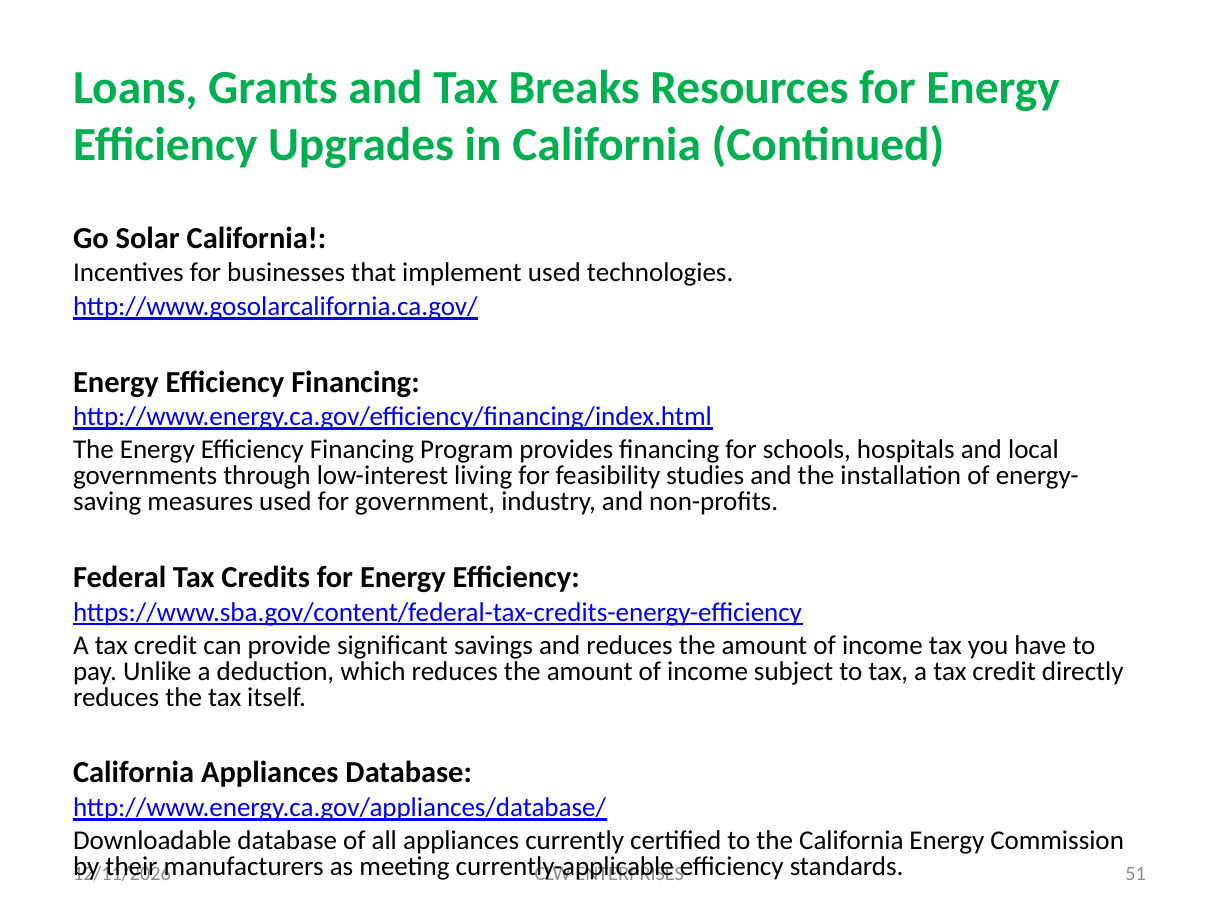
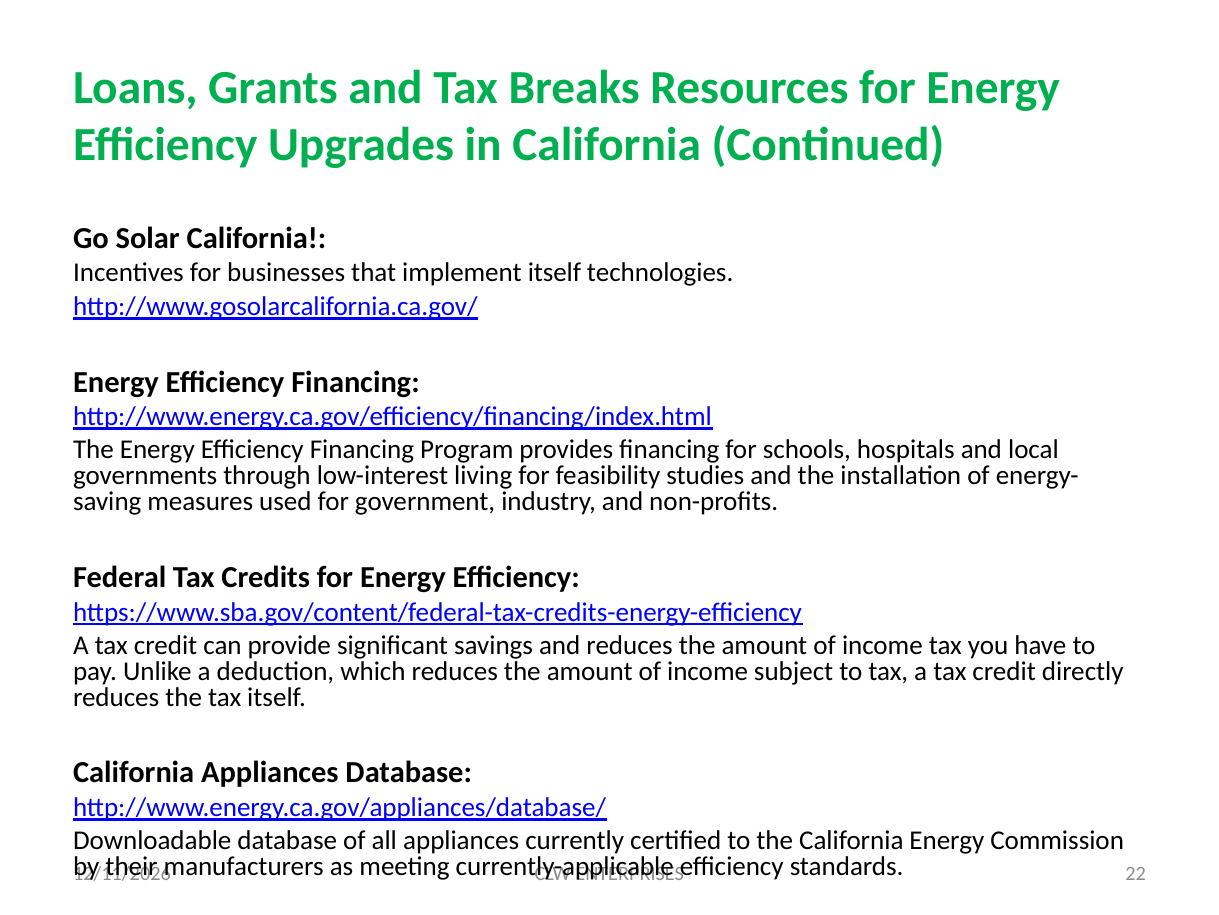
implement used: used -> itself
51: 51 -> 22
